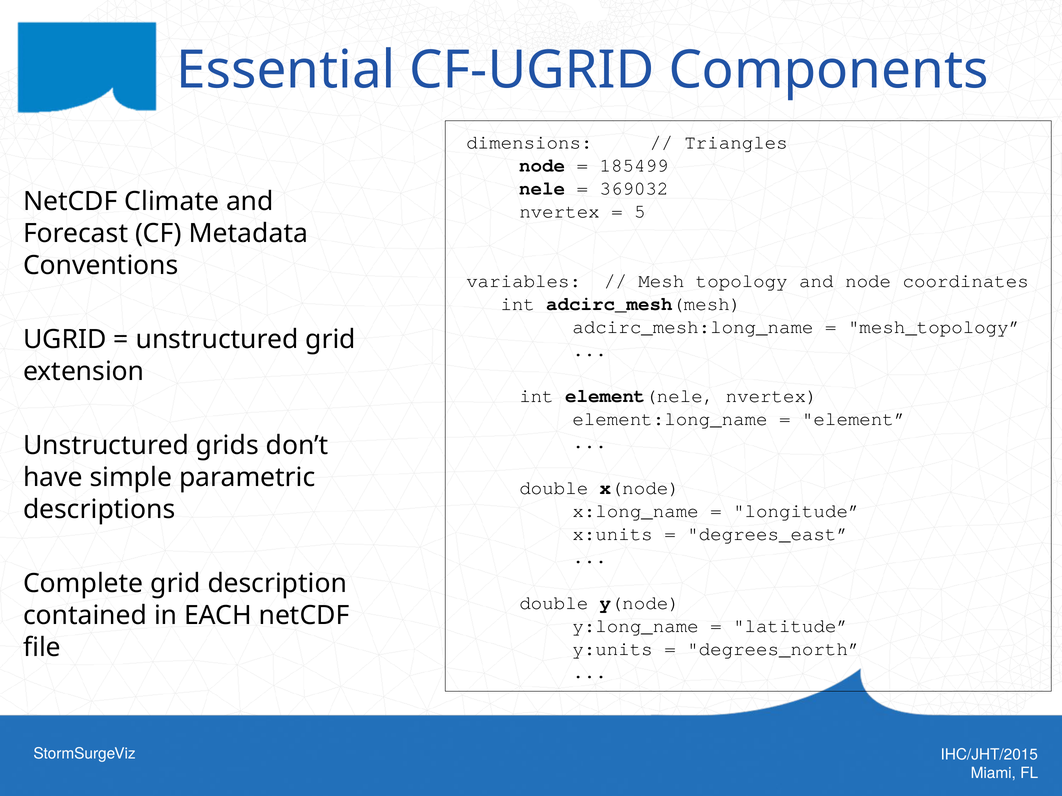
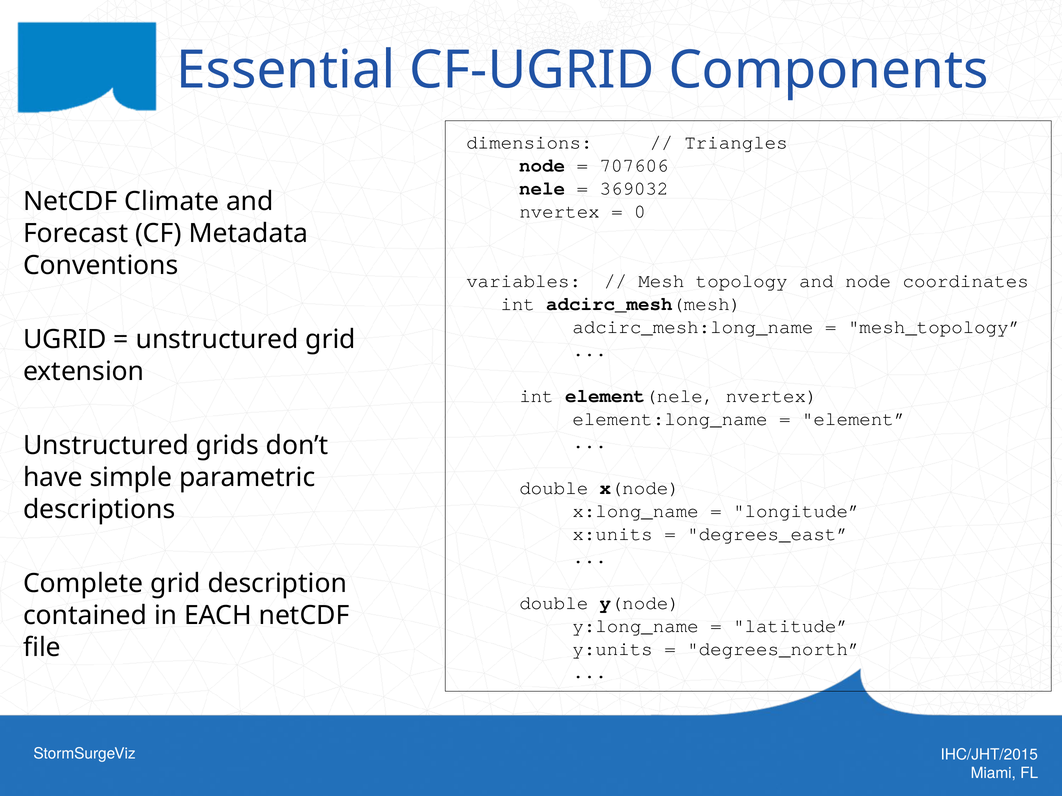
185499: 185499 -> 707606
5: 5 -> 0
